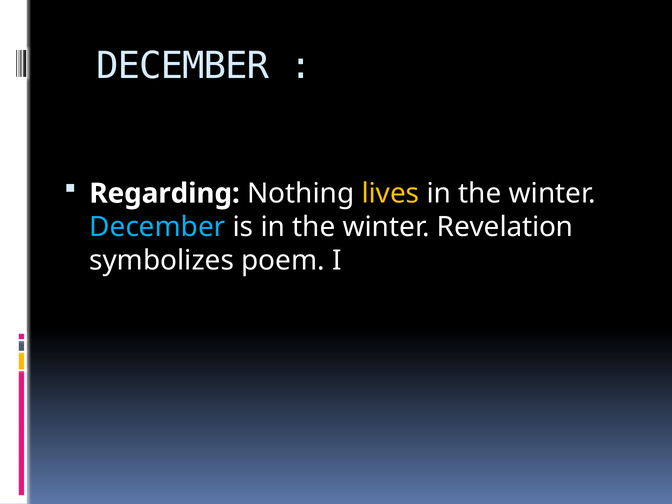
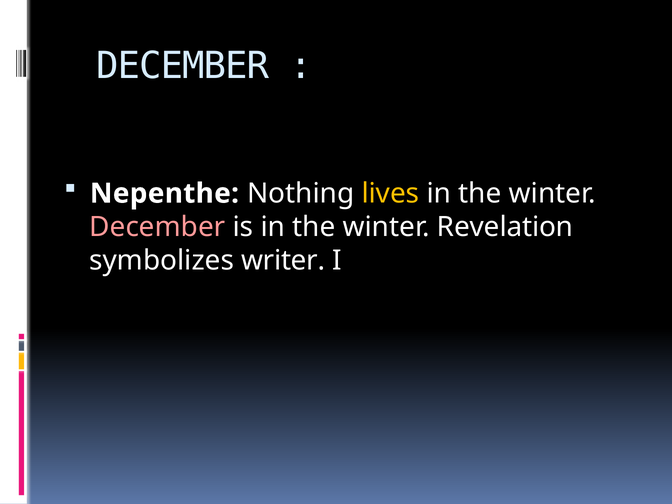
Regarding: Regarding -> Nepenthe
December at (157, 227) colour: light blue -> pink
poem: poem -> writer
